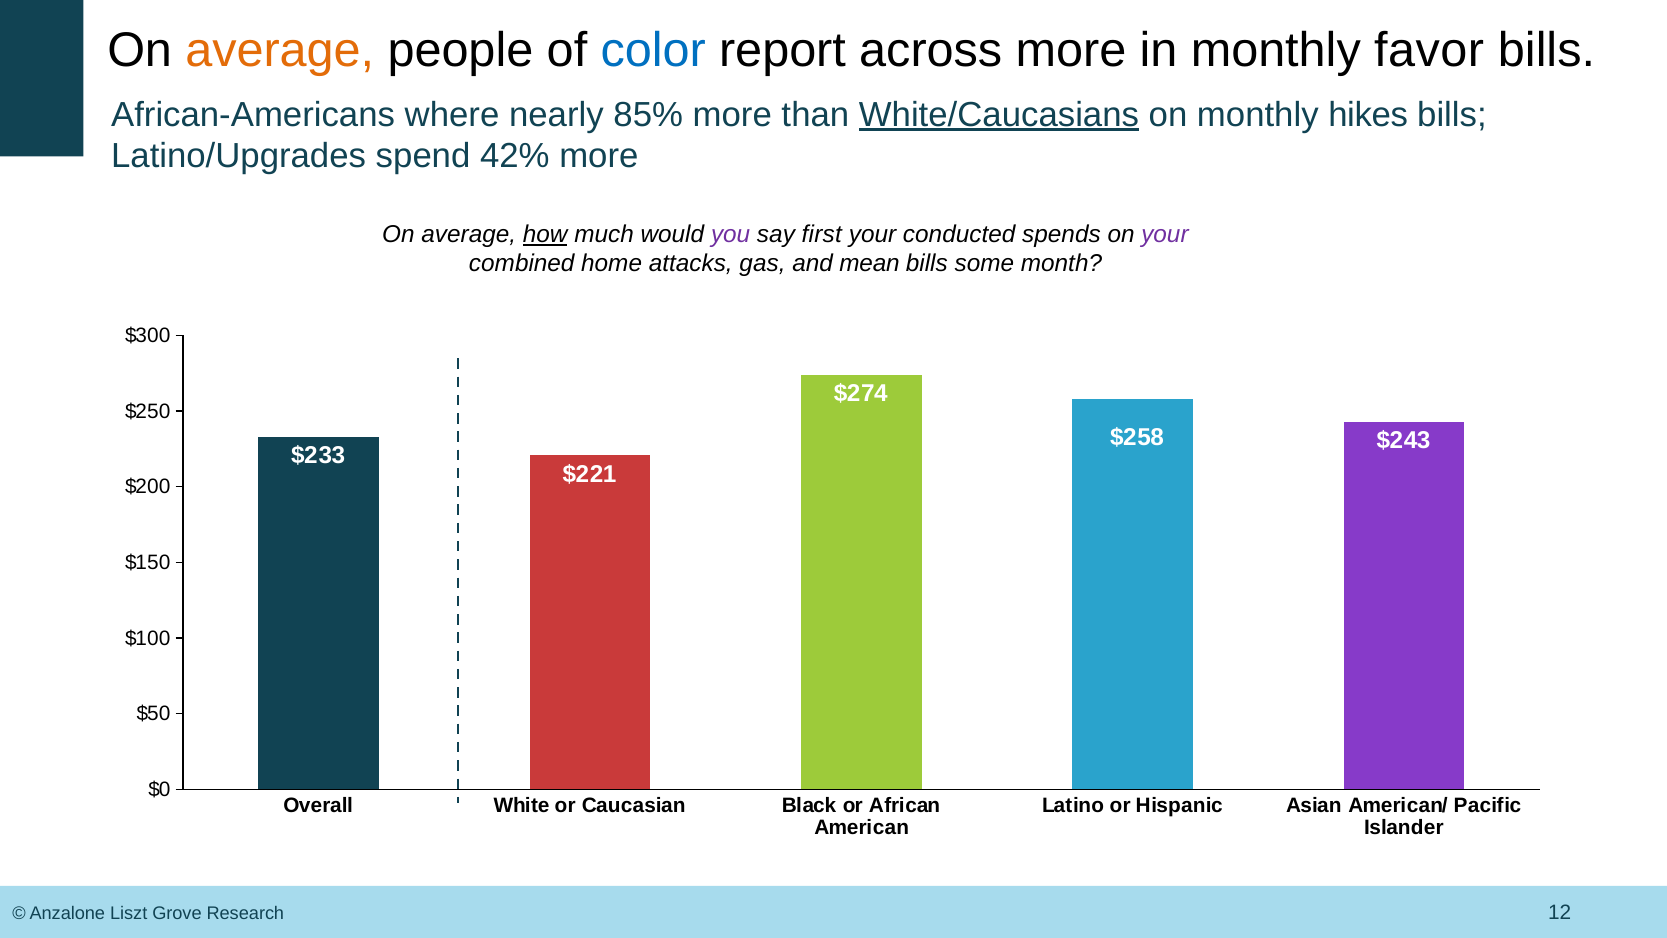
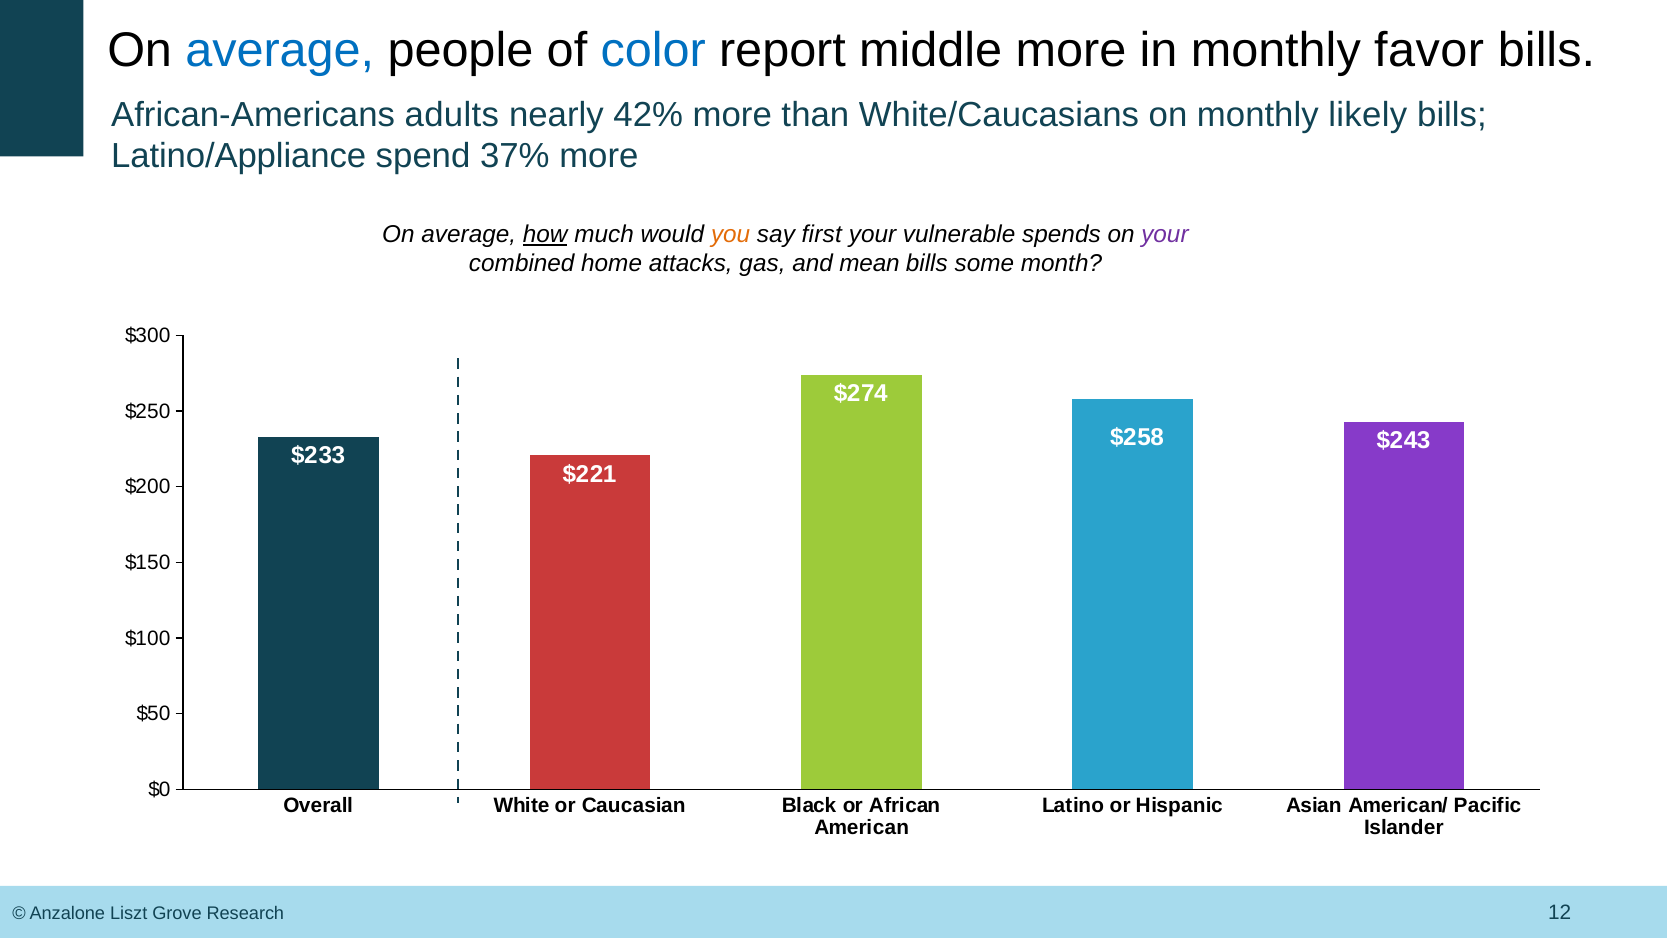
average at (280, 51) colour: orange -> blue
across: across -> middle
where: where -> adults
85%: 85% -> 42%
White/Caucasians underline: present -> none
hikes: hikes -> likely
Latino/Upgrades: Latino/Upgrades -> Latino/Appliance
42%: 42% -> 37%
you colour: purple -> orange
conducted: conducted -> vulnerable
